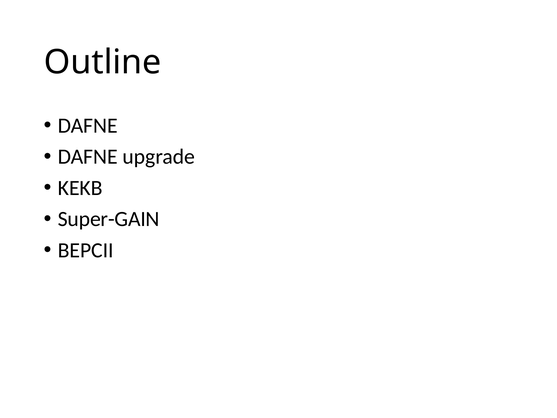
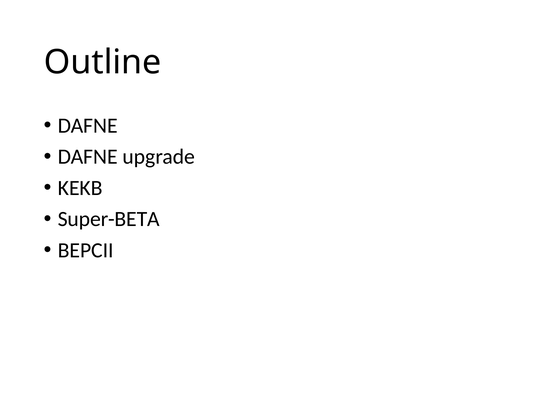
Super-GAIN: Super-GAIN -> Super-BETA
